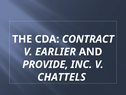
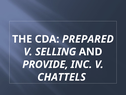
CONTRACT: CONTRACT -> PREPARED
EARLIER: EARLIER -> SELLING
